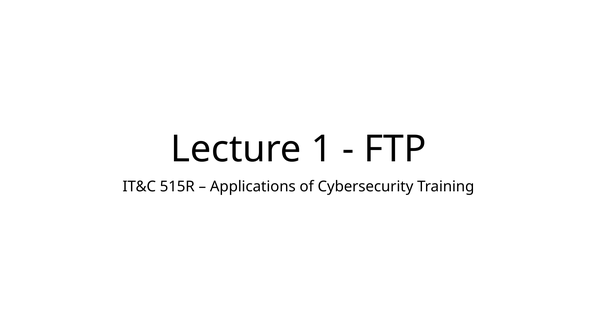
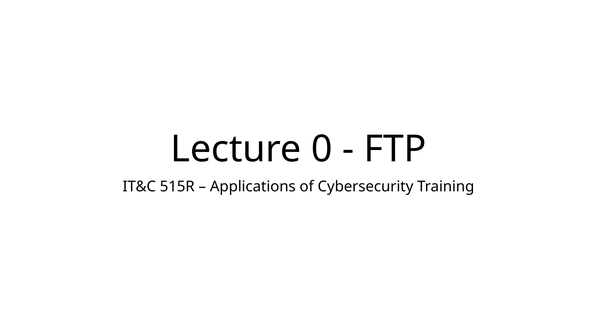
1: 1 -> 0
